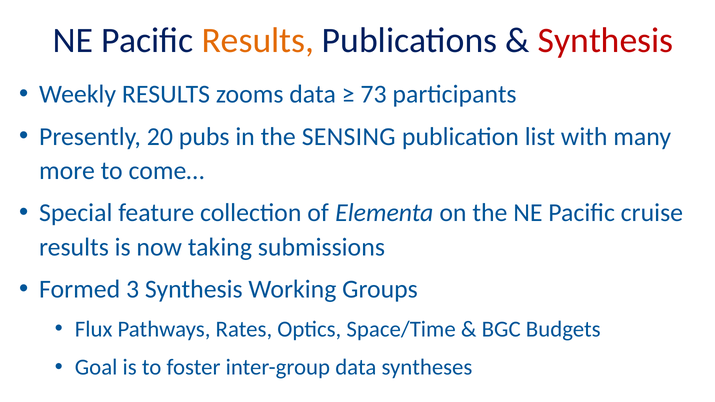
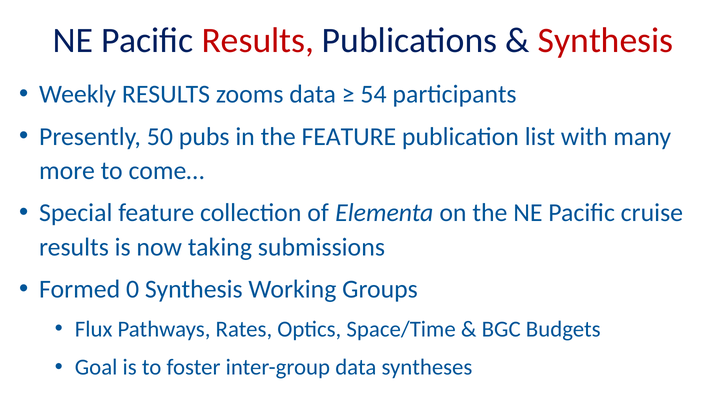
Results at (258, 40) colour: orange -> red
73: 73 -> 54
20: 20 -> 50
the SENSING: SENSING -> FEATURE
3: 3 -> 0
